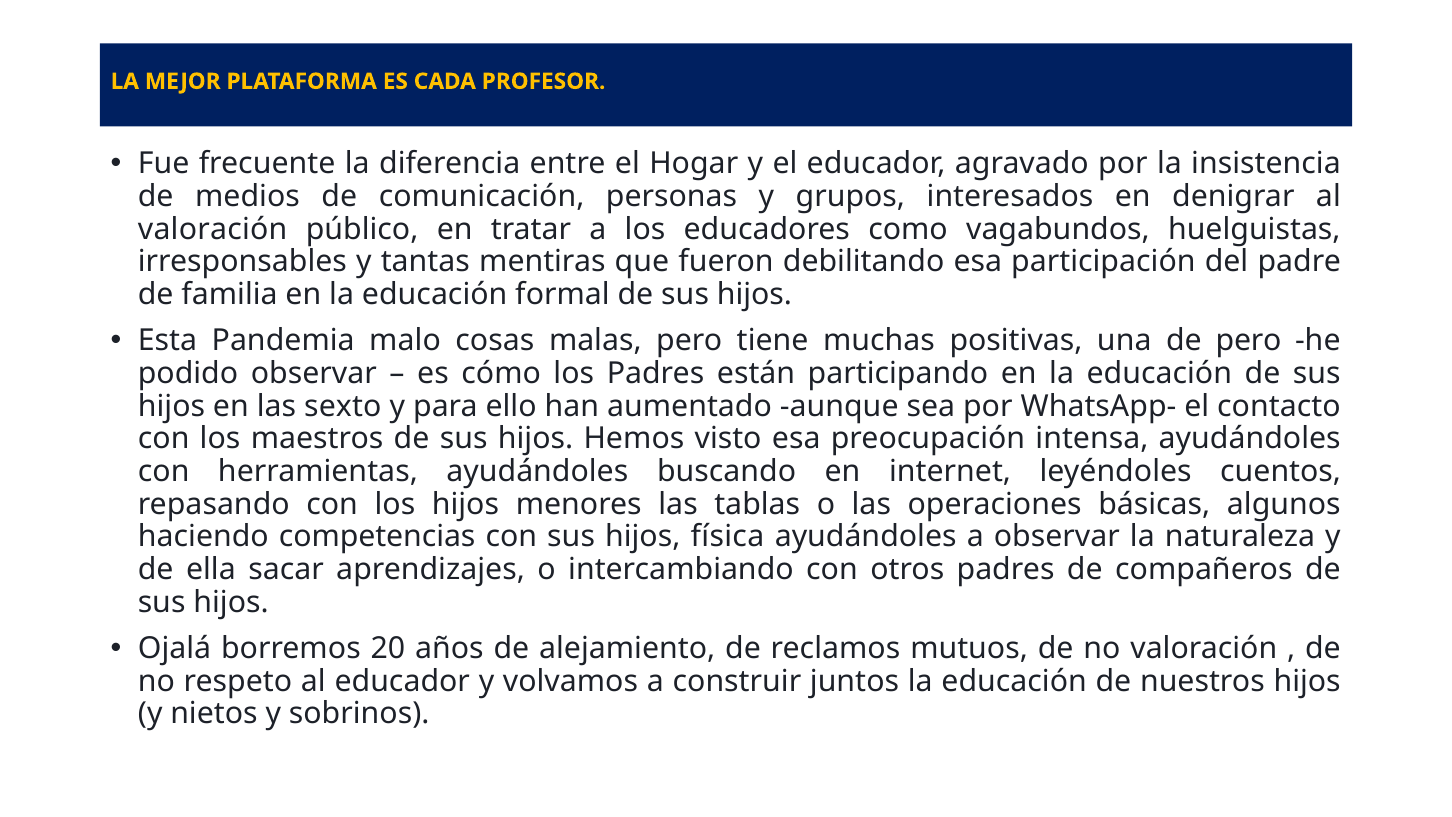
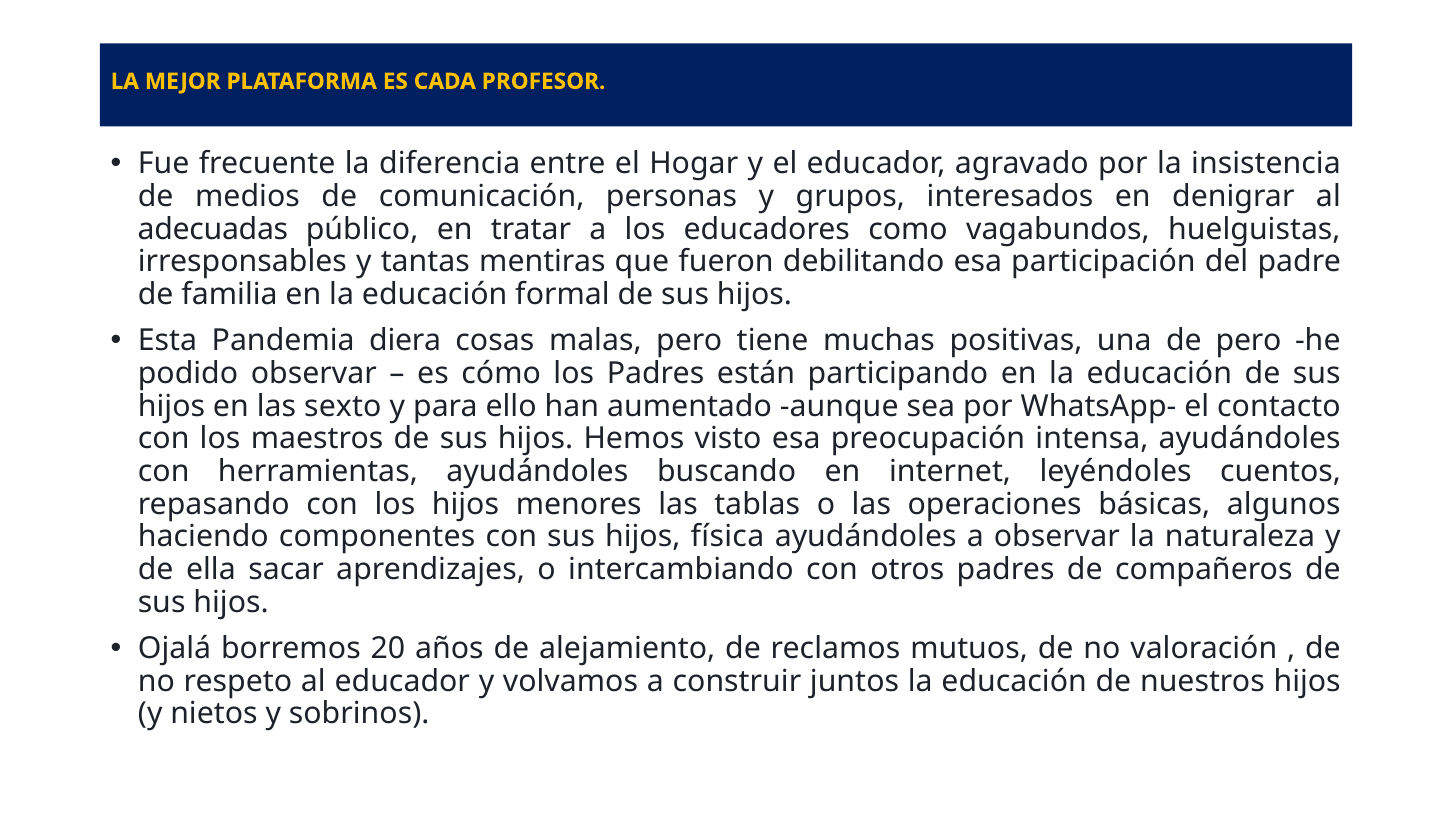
valoración at (213, 229): valoración -> adecuadas
malo: malo -> diera
competencias: competencias -> componentes
